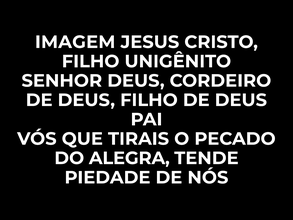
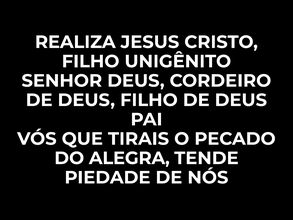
IMAGEM: IMAGEM -> REALIZA
